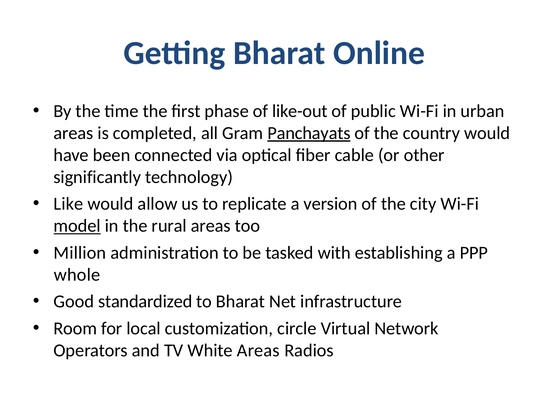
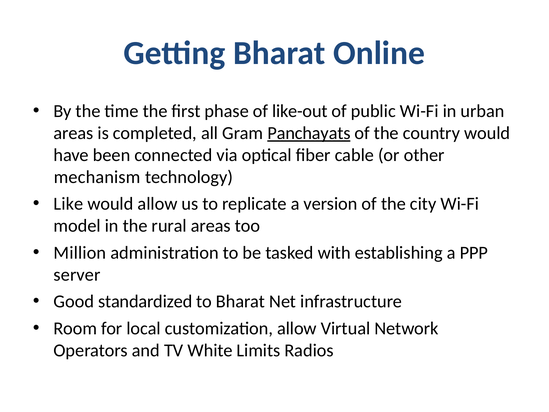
significantly: significantly -> mechanism
model underline: present -> none
whole: whole -> server
customization circle: circle -> allow
White Areas: Areas -> Limits
